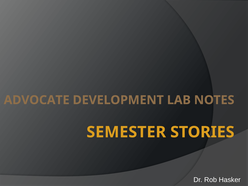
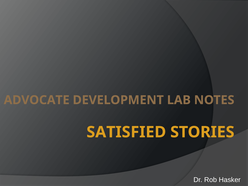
SEMESTER: SEMESTER -> SATISFIED
